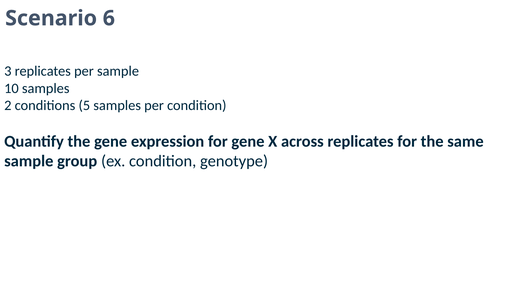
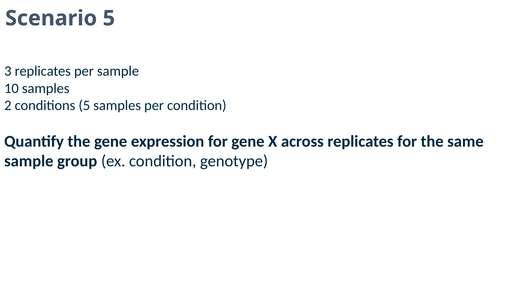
Scenario 6: 6 -> 5
